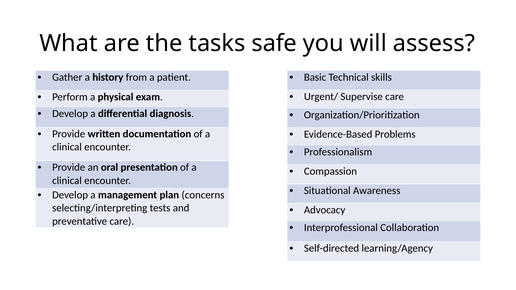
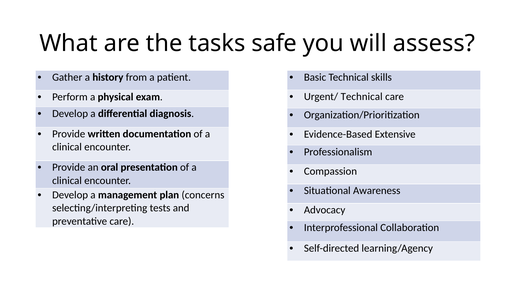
Urgent/ Supervise: Supervise -> Technical
Problems: Problems -> Extensive
